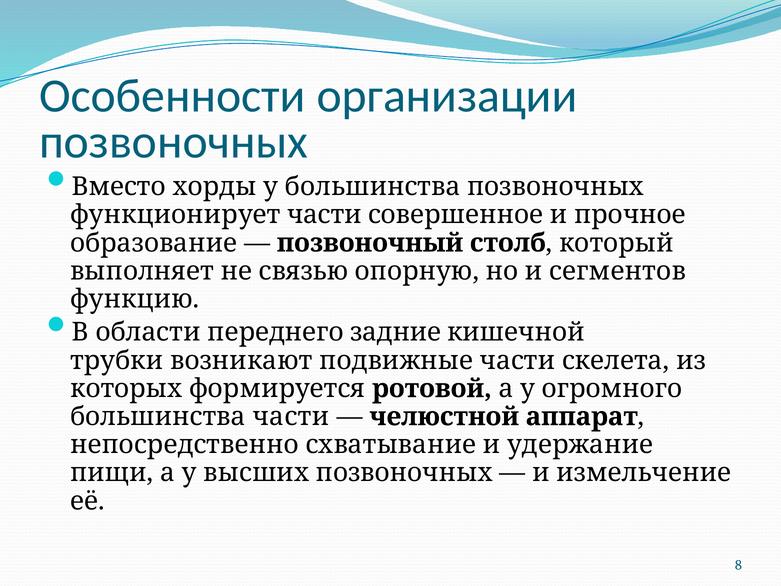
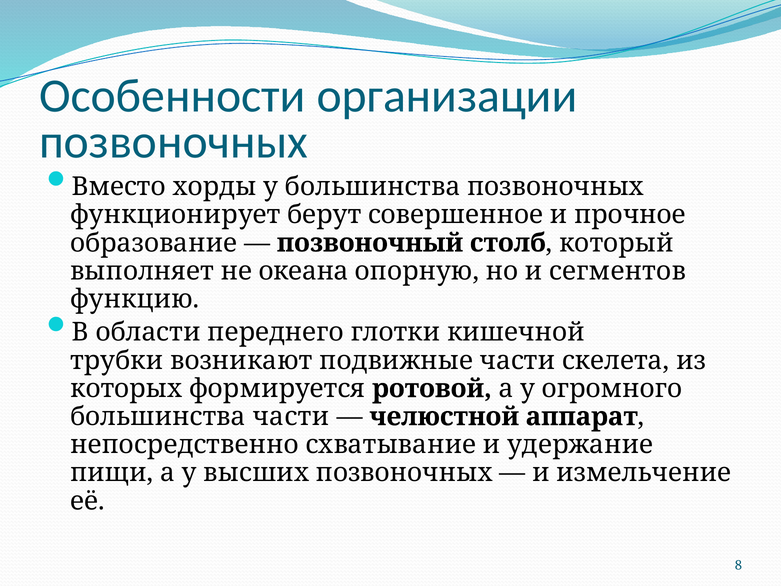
функционирует части: части -> берут
связью: связью -> океана
задние: задние -> глотки
